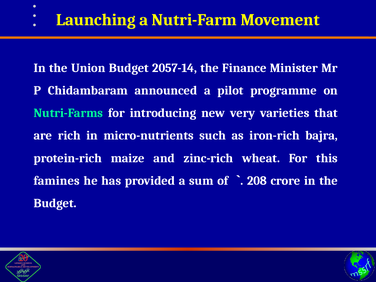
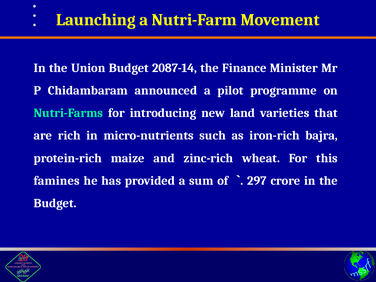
2057-14: 2057-14 -> 2087-14
very: very -> land
208: 208 -> 297
